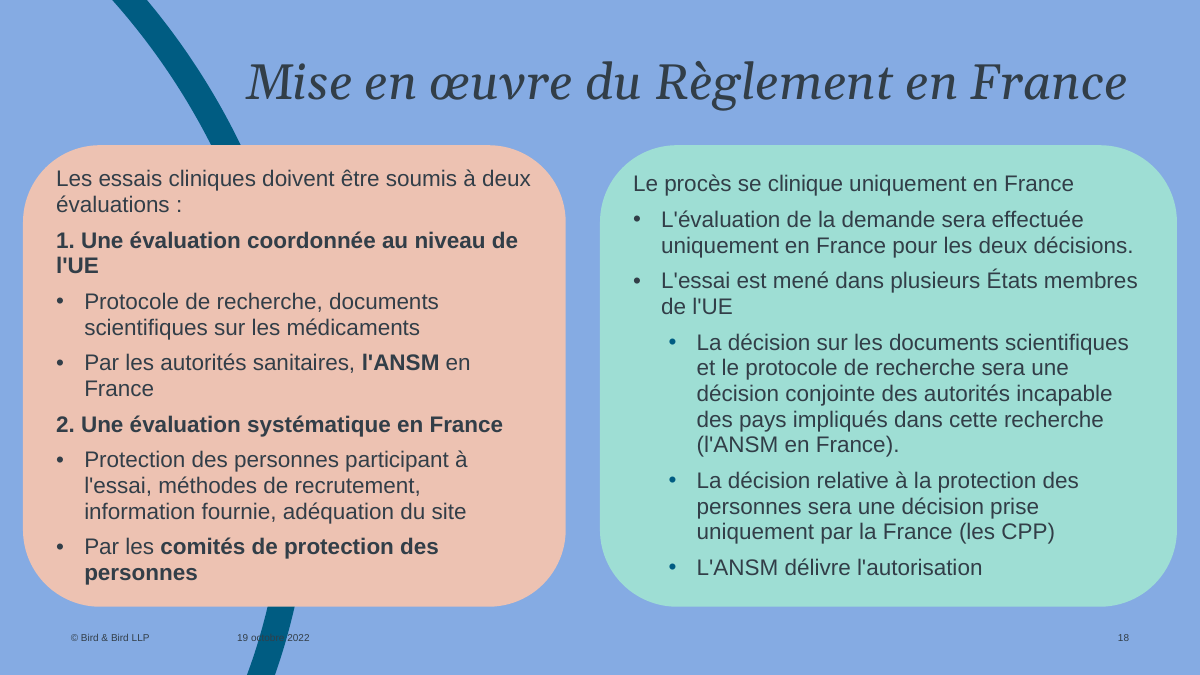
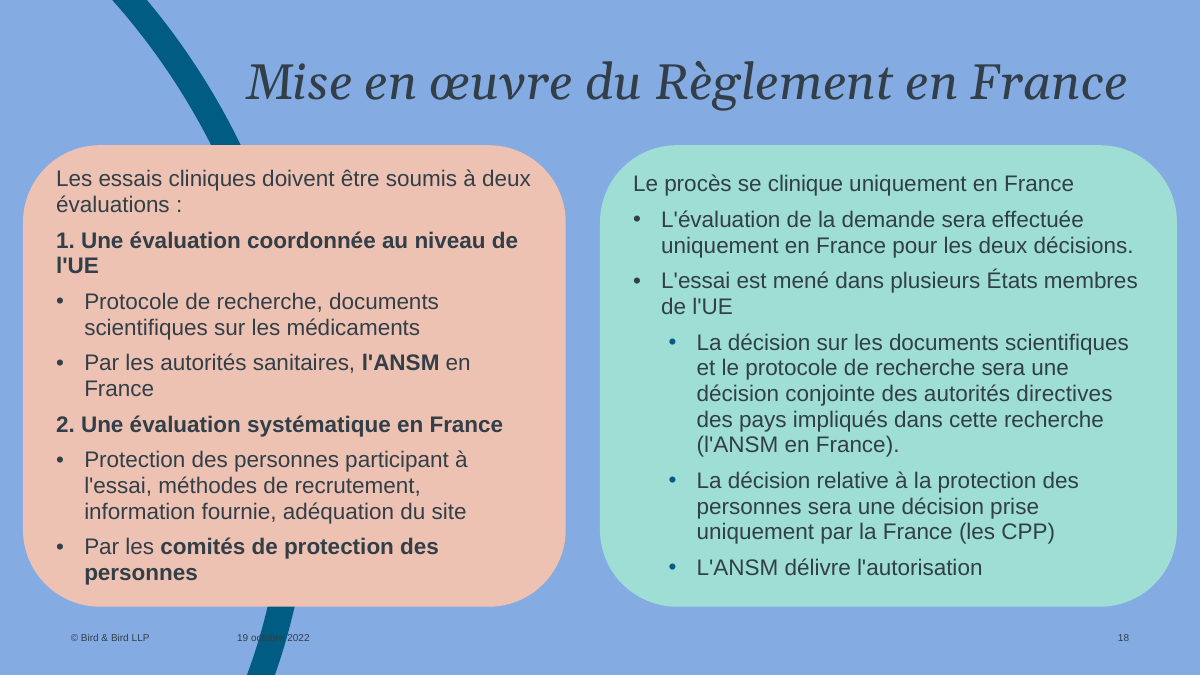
incapable: incapable -> directives
